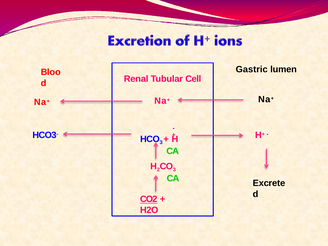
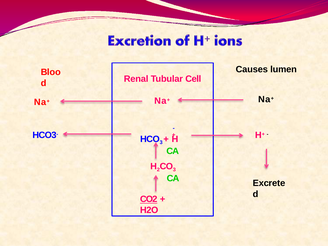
Gastric: Gastric -> Causes
